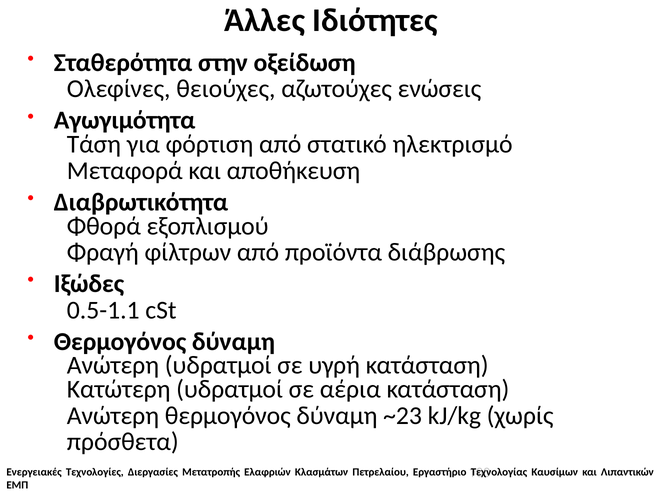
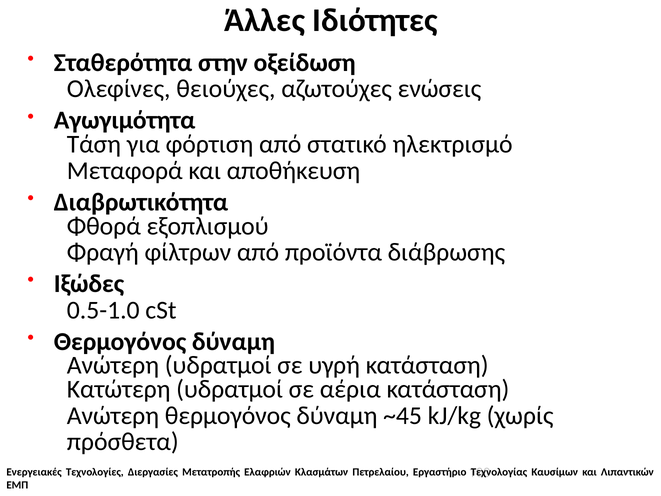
0.5-1.1: 0.5-1.1 -> 0.5-1.0
~23: ~23 -> ~45
